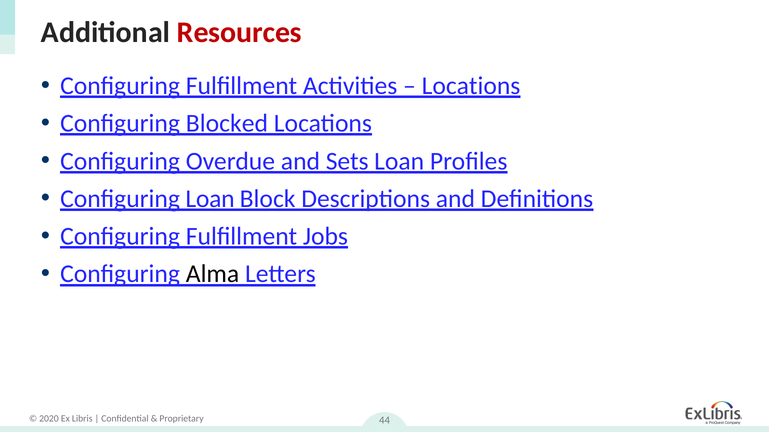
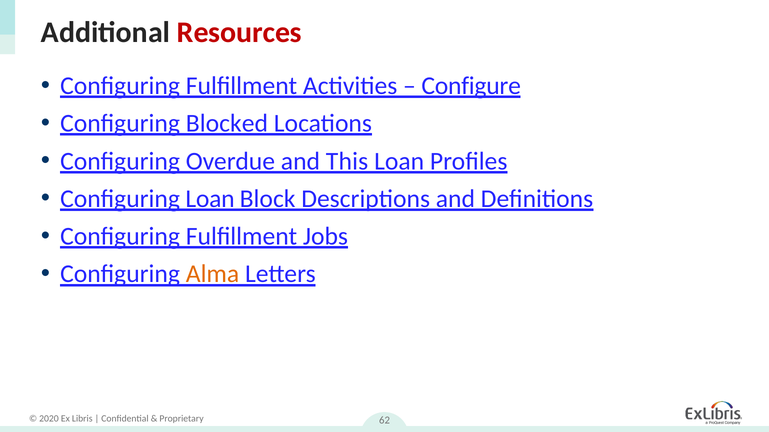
Locations at (471, 86): Locations -> Configure
Sets: Sets -> This
Alma colour: black -> orange
44: 44 -> 62
